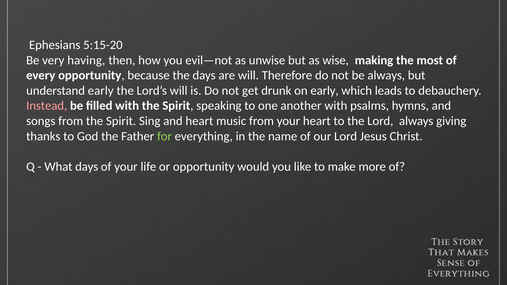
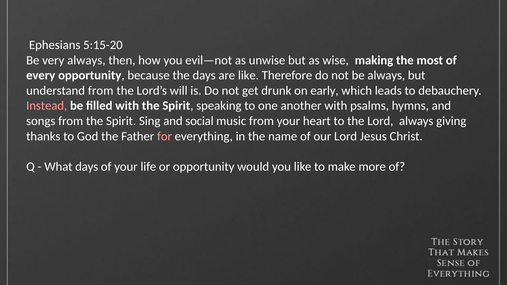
very having: having -> always
are will: will -> like
understand early: early -> from
and heart: heart -> social
for colour: light green -> pink
